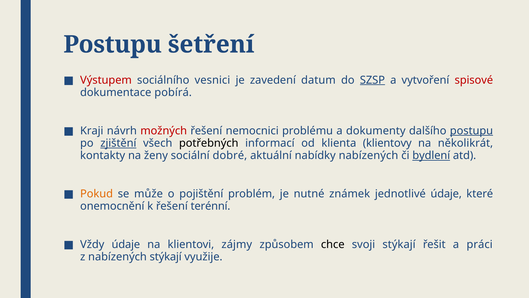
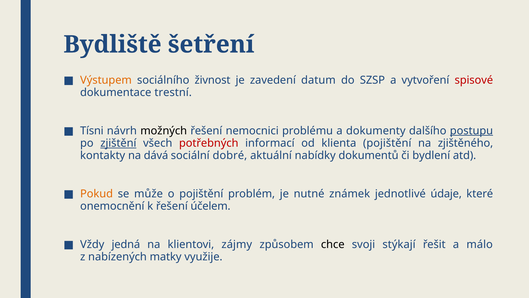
Postupu at (113, 44): Postupu -> Bydliště
Výstupem colour: red -> orange
vesnici: vesnici -> živnost
SZSP underline: present -> none
pobírá: pobírá -> trestní
Kraji: Kraji -> Tísni
možných colour: red -> black
potřebných colour: black -> red
klienta klientovy: klientovy -> pojištění
několikrát: několikrát -> zjištěného
ženy: ženy -> dává
nabídky nabízených: nabízených -> dokumentů
bydlení underline: present -> none
terénní: terénní -> účelem
Vždy údaje: údaje -> jedná
práci: práci -> málo
nabízených stýkají: stýkají -> matky
